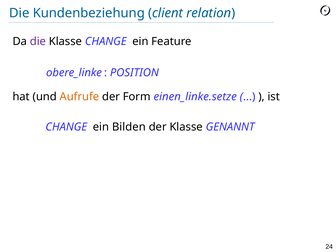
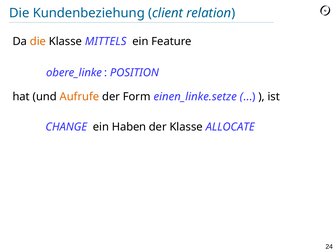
die at (38, 41) colour: purple -> orange
Klasse CHANGE: CHANGE -> MITTELS
Bilden: Bilden -> Haben
GENANNT: GENANNT -> ALLOCATE
